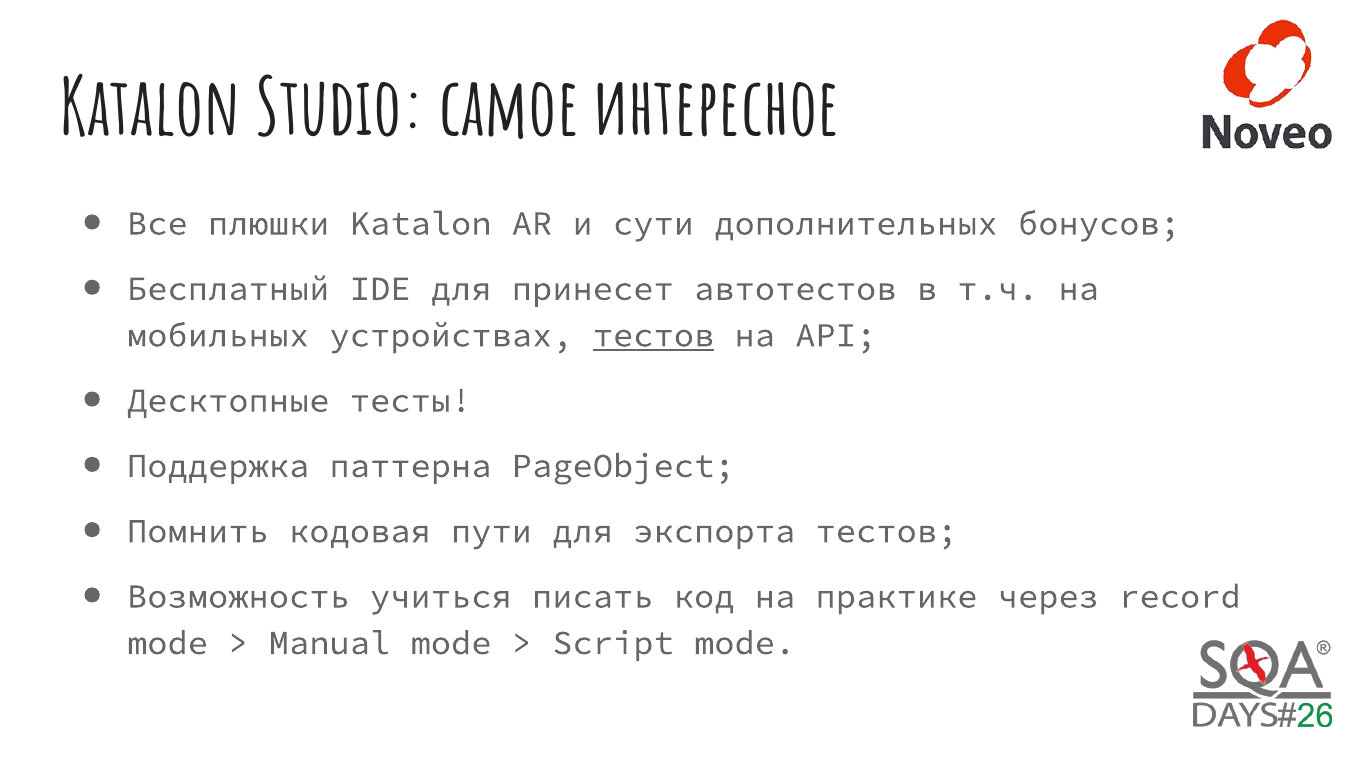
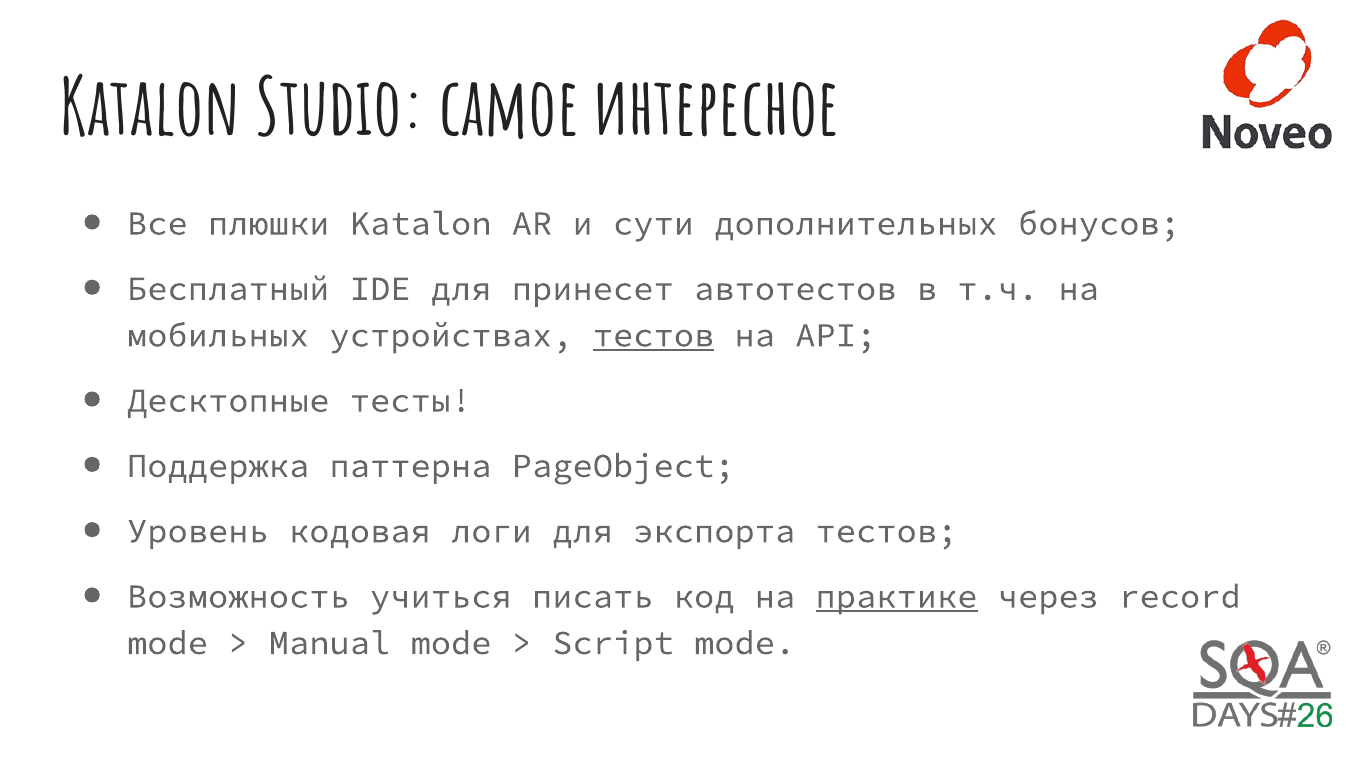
Помнить: Помнить -> Уровень
пути: пути -> логи
практике underline: none -> present
